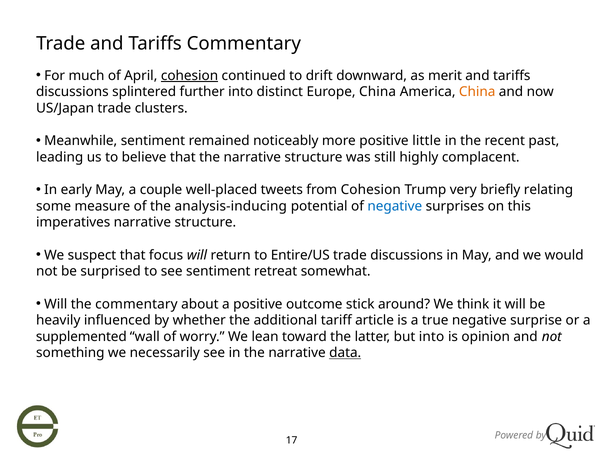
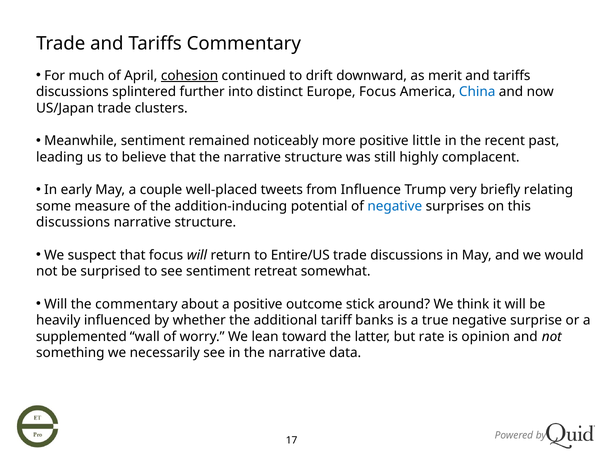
Europe China: China -> Focus
China at (477, 92) colour: orange -> blue
from Cohesion: Cohesion -> Influence
analysis-inducing: analysis-inducing -> addition-inducing
imperatives at (73, 222): imperatives -> discussions
article: article -> banks
but into: into -> rate
data underline: present -> none
